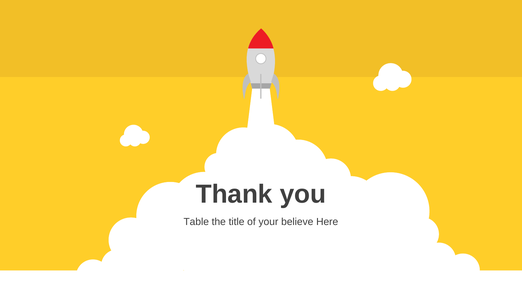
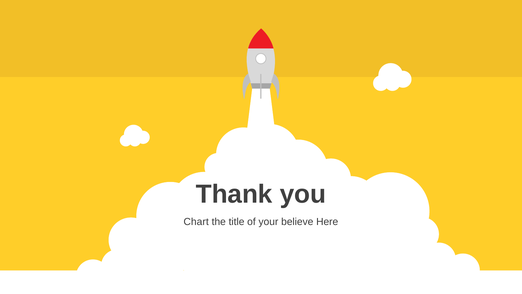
Table: Table -> Chart
